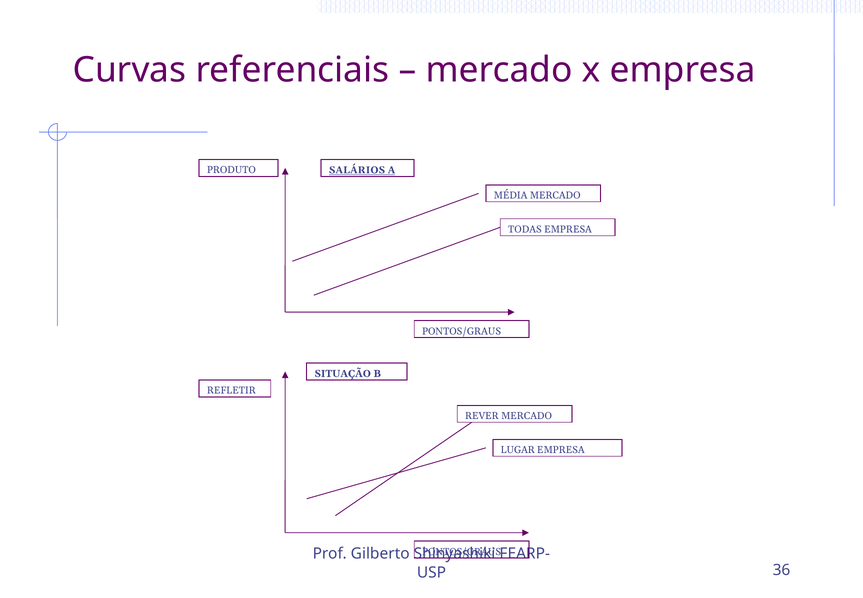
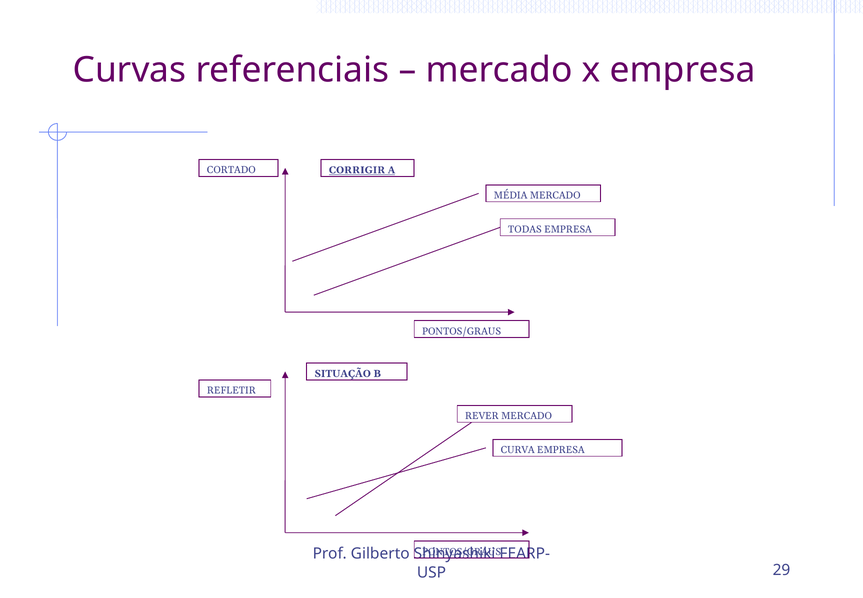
SALÁRIOS: SALÁRIOS -> CORRIGIR
PRODUTO: PRODUTO -> CORTADO
LUGAR: LUGAR -> CURVA
36: 36 -> 29
